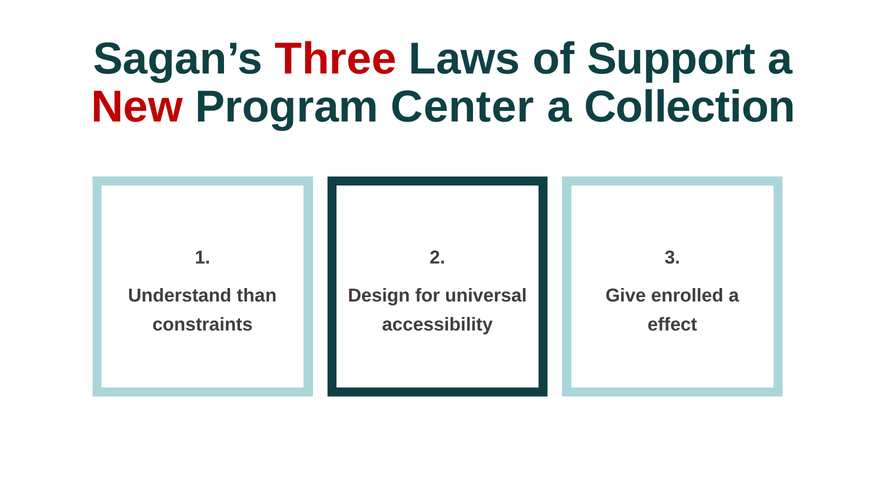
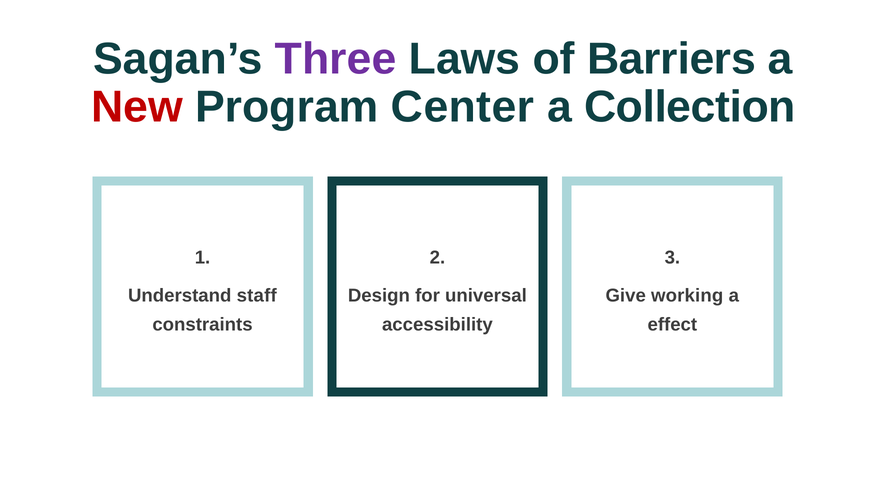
Three colour: red -> purple
Support: Support -> Barriers
than: than -> staff
enrolled: enrolled -> working
